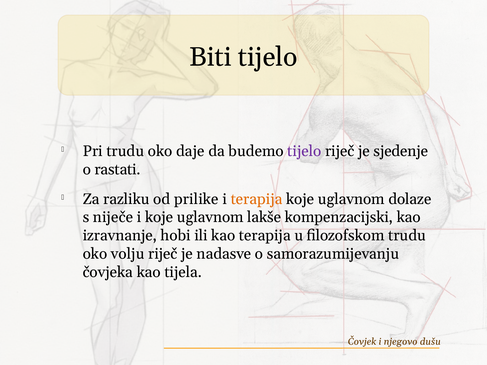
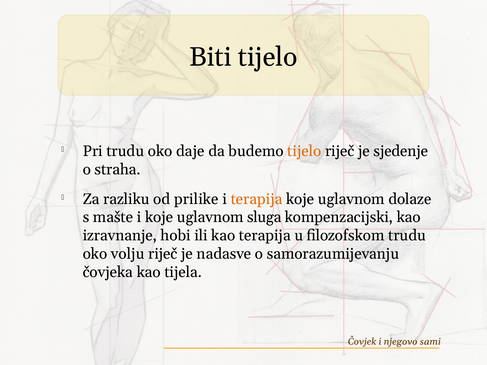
tijelo at (304, 151) colour: purple -> orange
rastati: rastati -> straha
niječe: niječe -> mašte
lakše: lakše -> sluga
dušu: dušu -> sami
